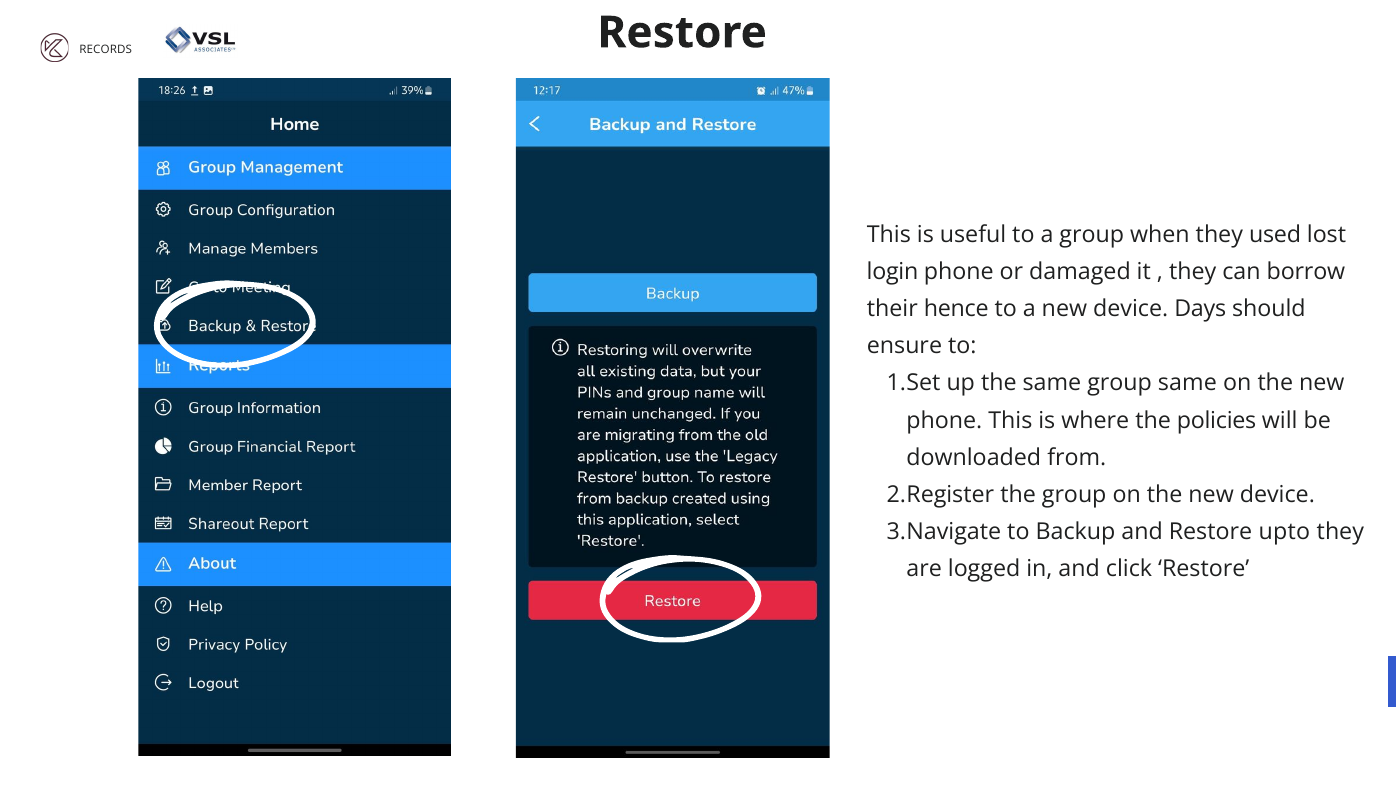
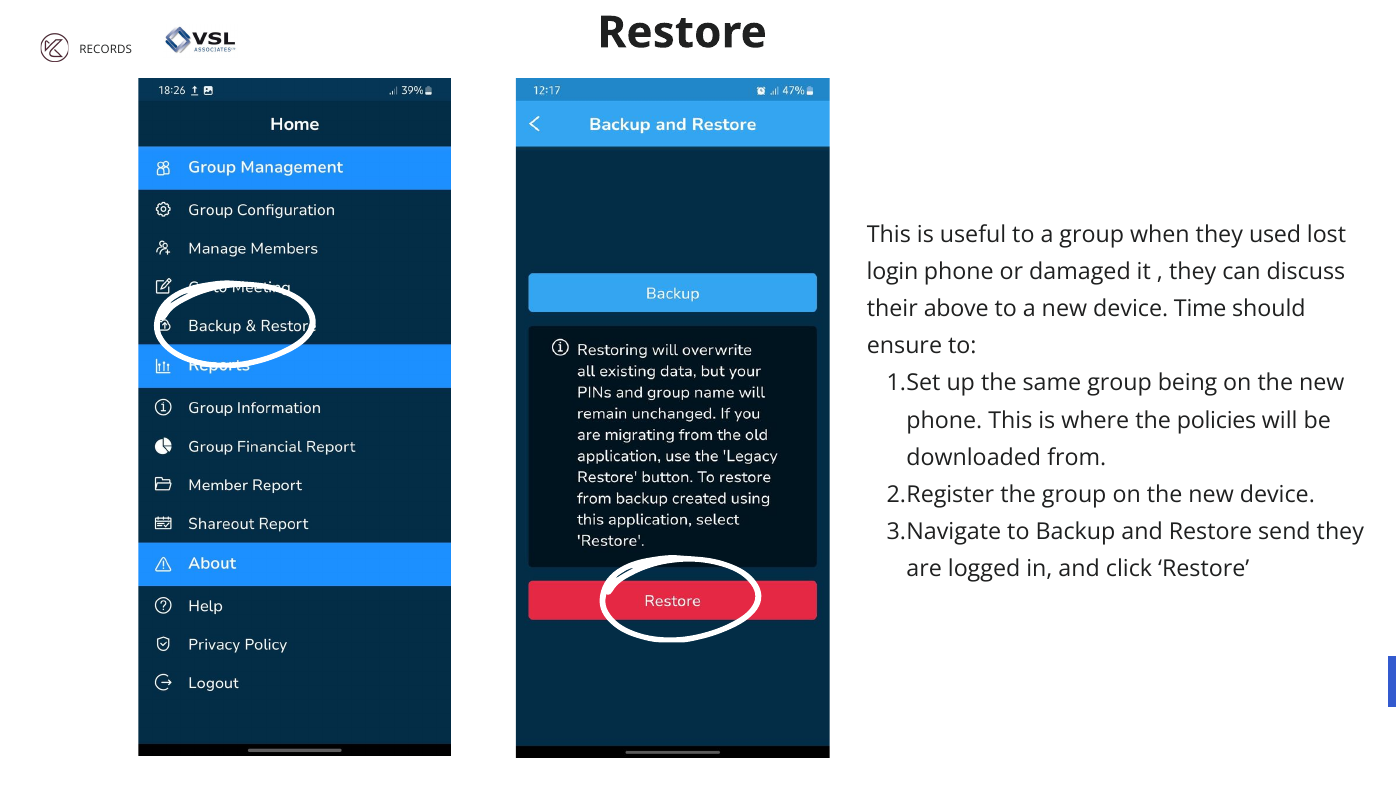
borrow: borrow -> discuss
hence: hence -> above
Days: Days -> Time
group same: same -> being
upto: upto -> send
